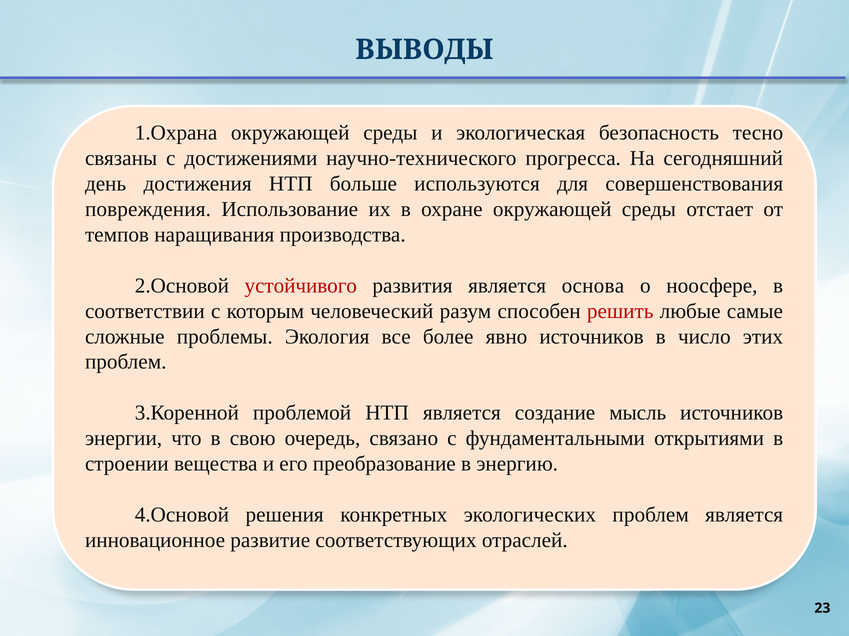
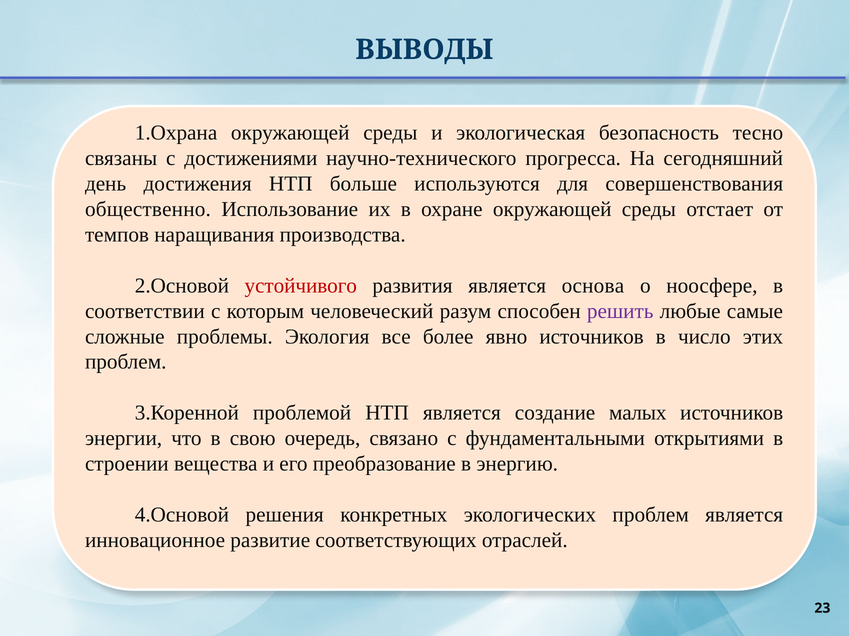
повреждения: повреждения -> общественно
решить colour: red -> purple
мысль: мысль -> малых
